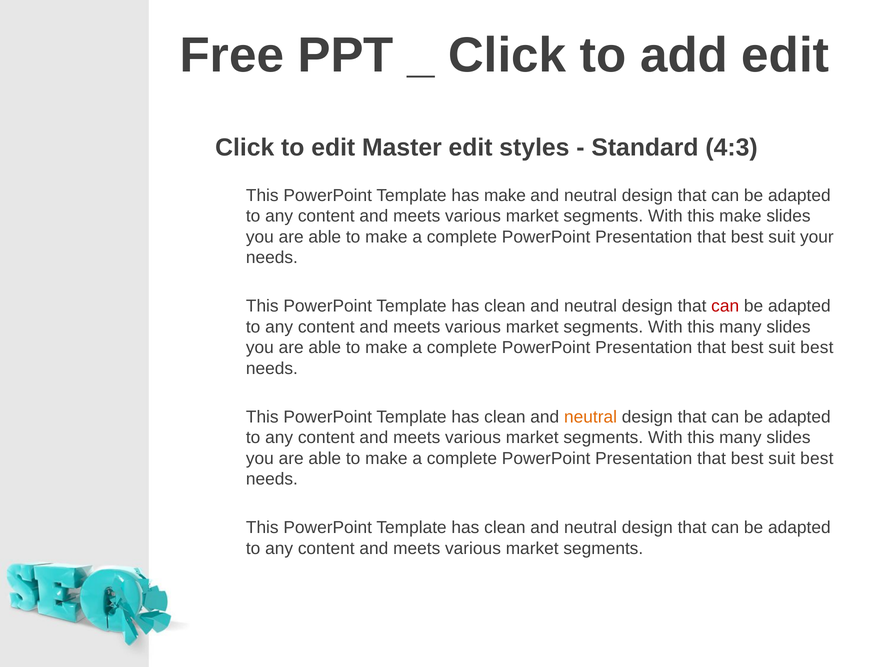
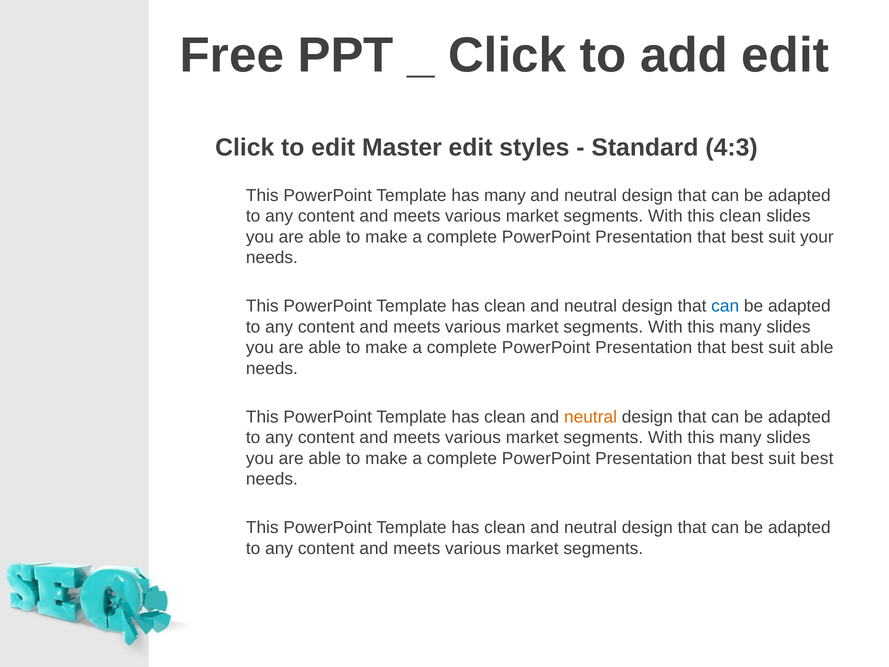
has make: make -> many
this make: make -> clean
can at (725, 306) colour: red -> blue
best at (817, 348): best -> able
